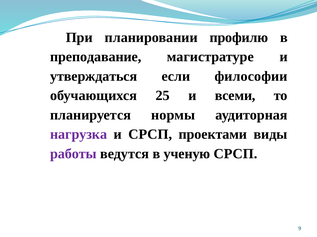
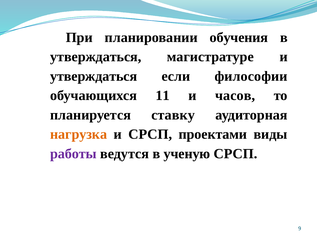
профилю: профилю -> обучения
преподавание at (96, 57): преподавание -> утверждаться
25: 25 -> 11
всеми: всеми -> часов
нормы: нормы -> ставку
нагрузка colour: purple -> orange
